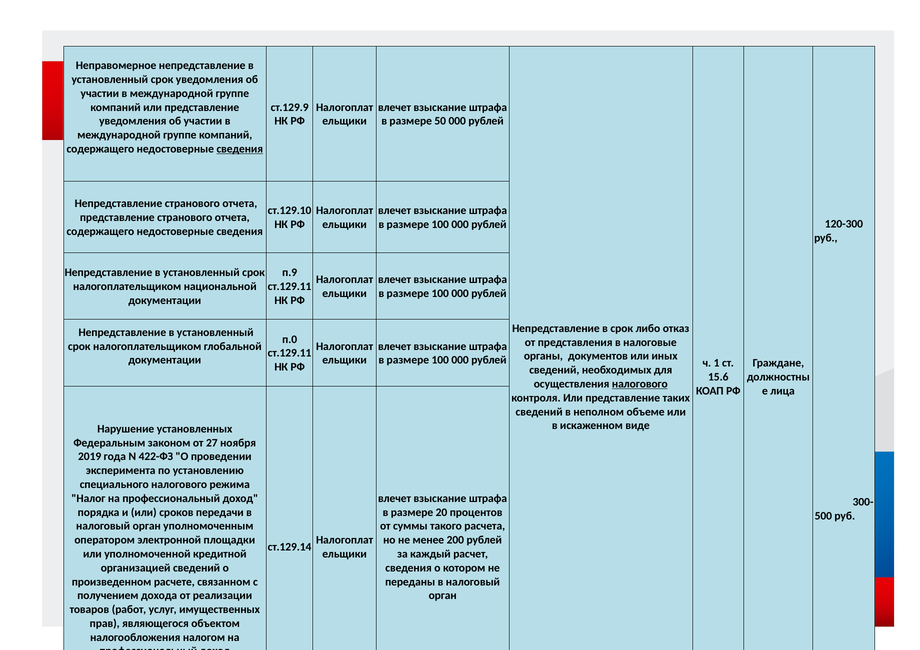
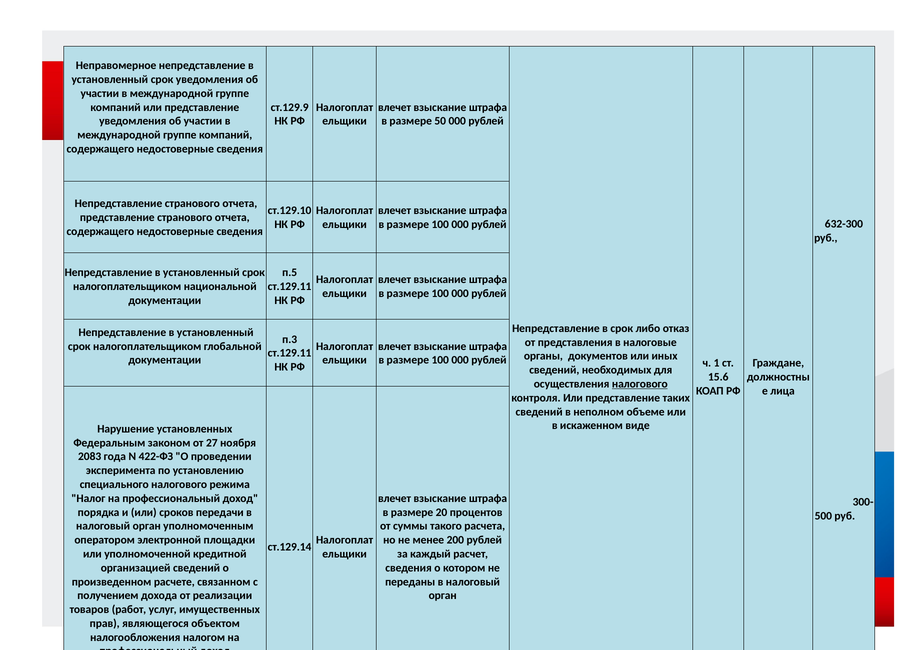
сведения at (240, 149) underline: present -> none
120-300: 120-300 -> 632-300
п.9: п.9 -> п.5
п.0: п.0 -> п.3
2019: 2019 -> 2083
